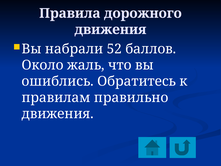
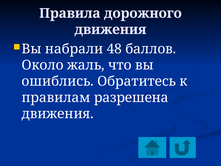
52: 52 -> 48
правильно: правильно -> разрешена
